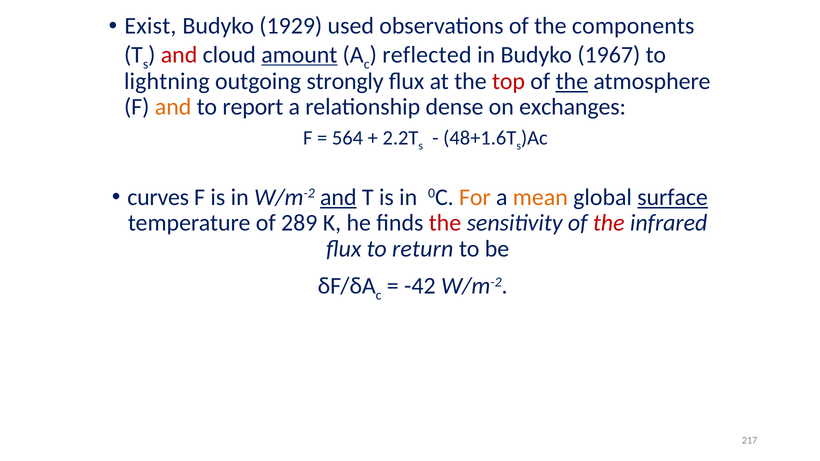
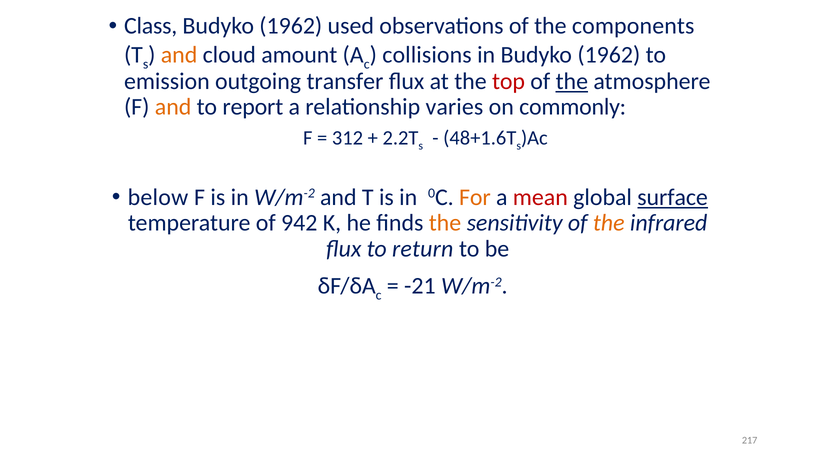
Exist: Exist -> Class
1929 at (291, 26): 1929 -> 1962
and at (179, 55) colour: red -> orange
amount underline: present -> none
reflected: reflected -> collisions
in Budyko 1967: 1967 -> 1962
lightning: lightning -> emission
strongly: strongly -> transfer
dense: dense -> varies
exchanges: exchanges -> commonly
564: 564 -> 312
curves: curves -> below
and at (338, 197) underline: present -> none
mean colour: orange -> red
289: 289 -> 942
the at (445, 223) colour: red -> orange
the at (609, 223) colour: red -> orange
-42: -42 -> -21
